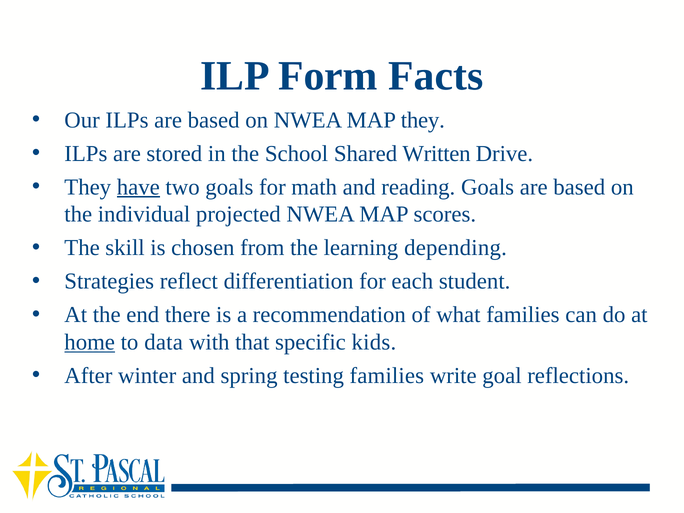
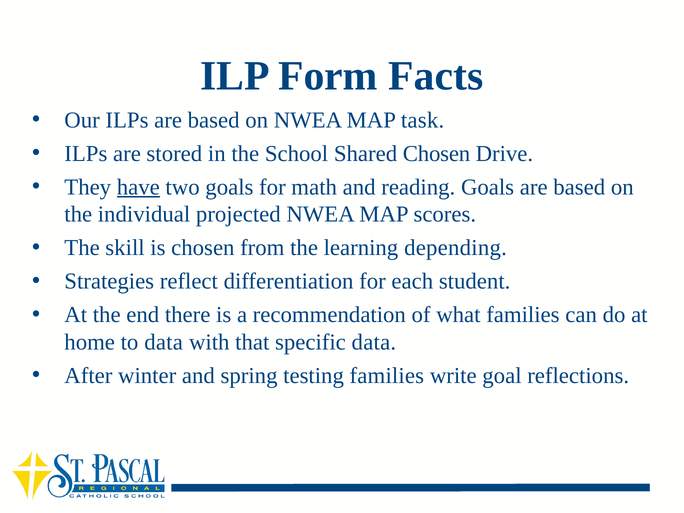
MAP they: they -> task
Shared Written: Written -> Chosen
home underline: present -> none
specific kids: kids -> data
